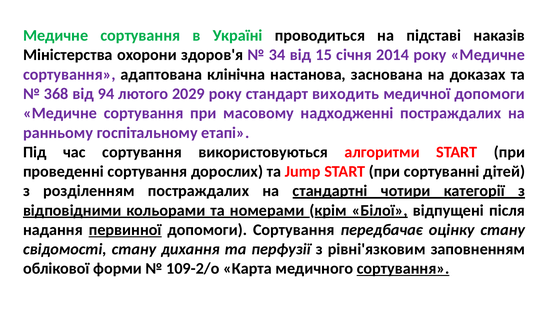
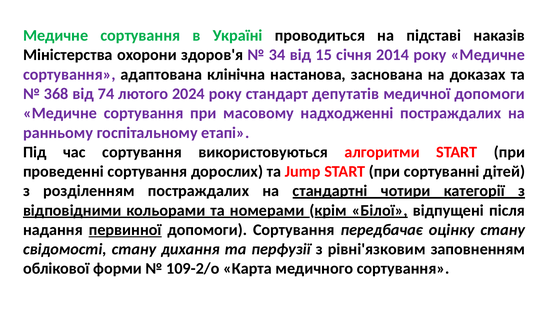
94: 94 -> 74
2029: 2029 -> 2024
виходить: виходить -> депутатів
сортування at (403, 269) underline: present -> none
